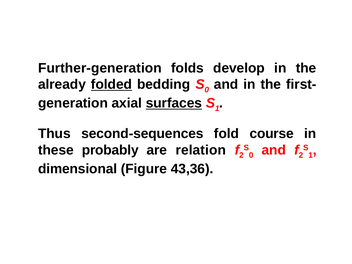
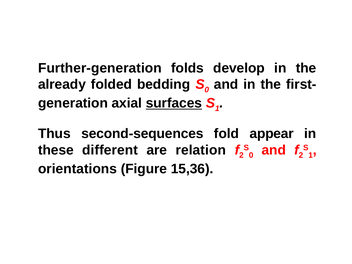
folded underline: present -> none
course: course -> appear
probably: probably -> different
dimensional: dimensional -> orientations
43,36: 43,36 -> 15,36
